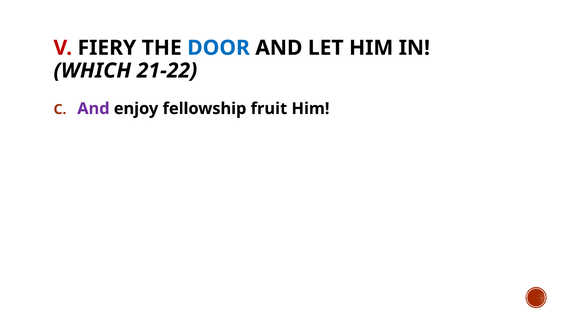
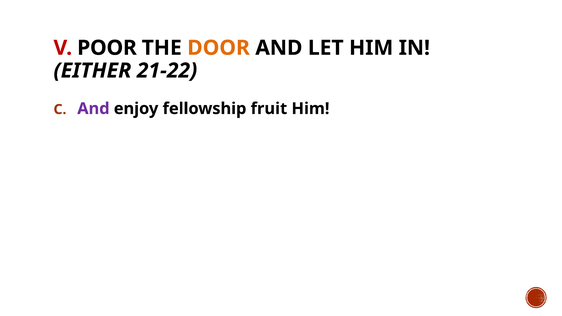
FIERY: FIERY -> POOR
DOOR colour: blue -> orange
WHICH: WHICH -> EITHER
